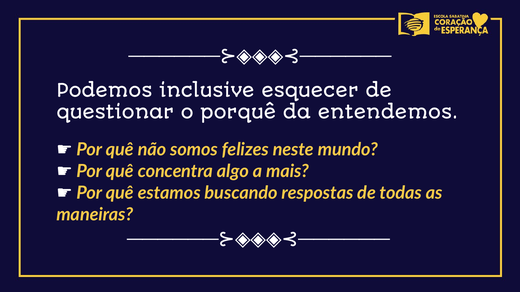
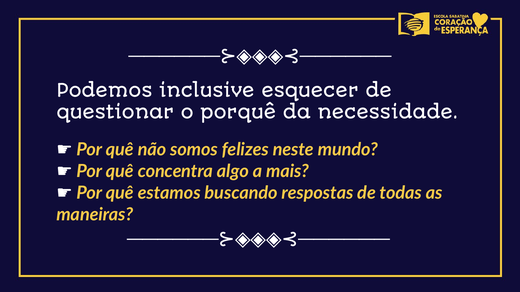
entendemos: entendemos -> necessidade
